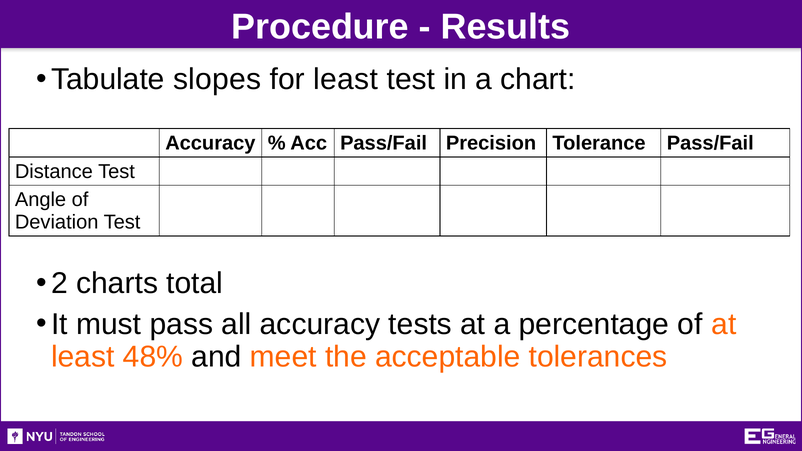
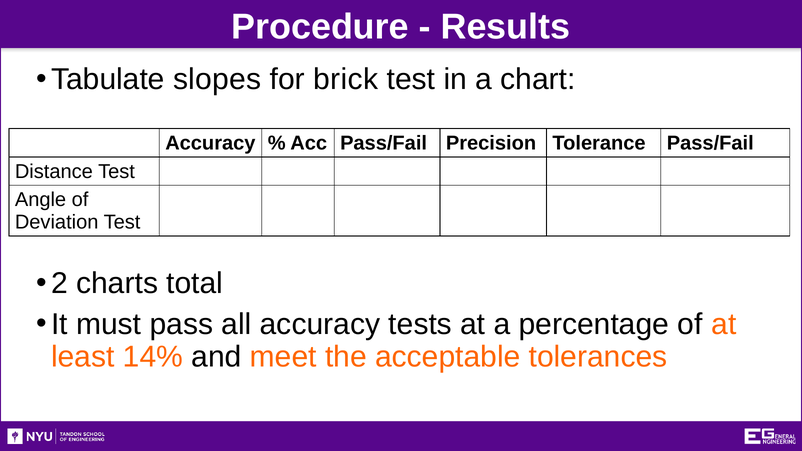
for least: least -> brick
48%: 48% -> 14%
